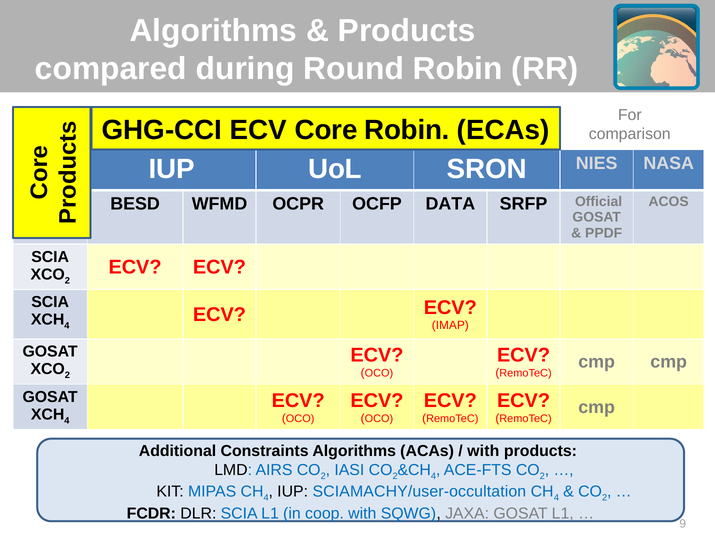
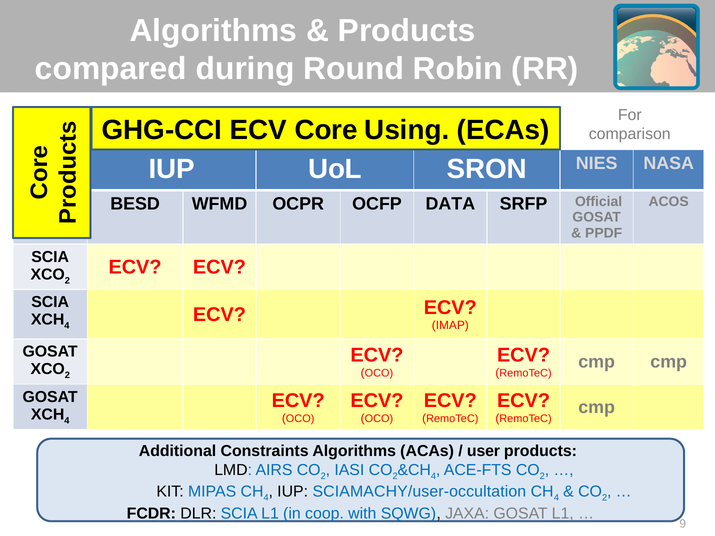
Core Robin: Robin -> Using
with at (483, 451): with -> user
